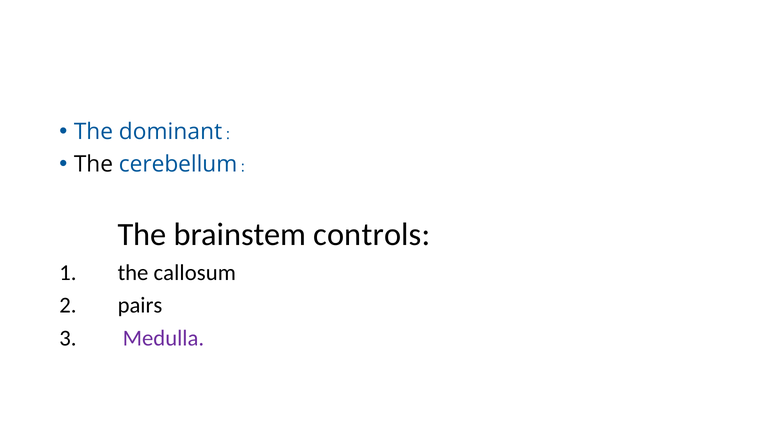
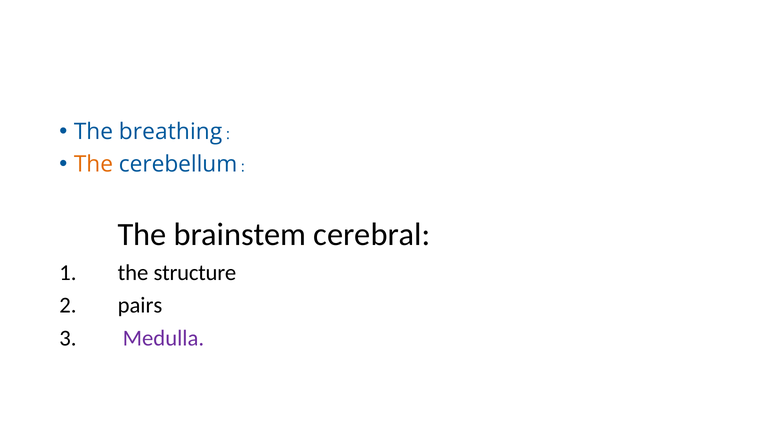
dominant: dominant -> breathing
The at (93, 164) colour: black -> orange
controls: controls -> cerebral
callosum: callosum -> structure
